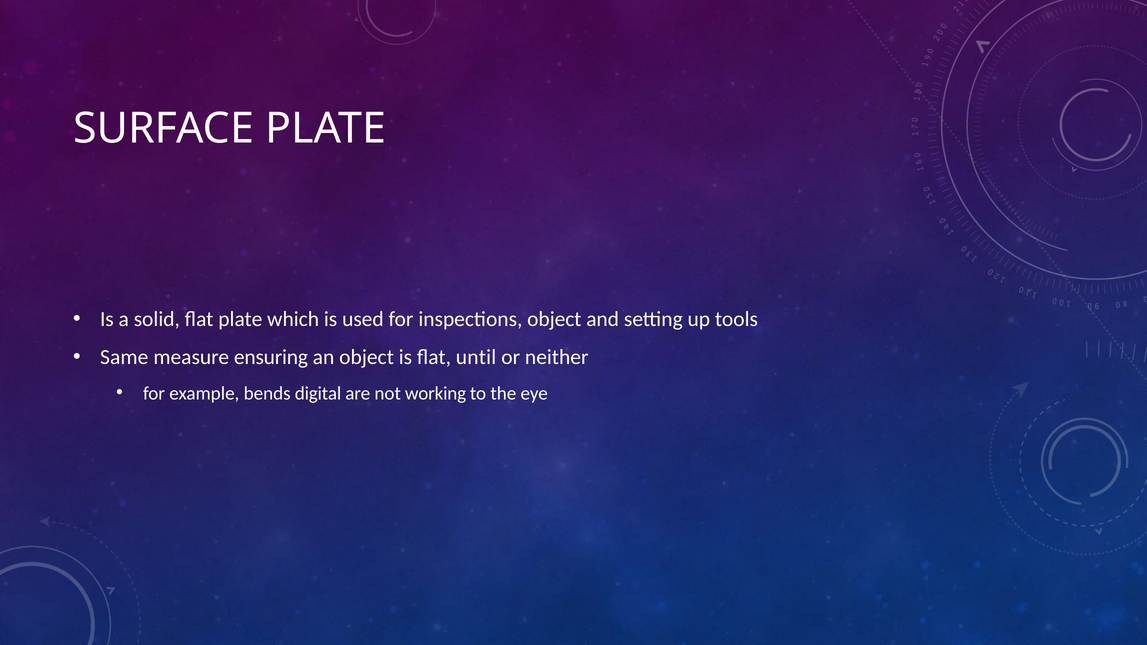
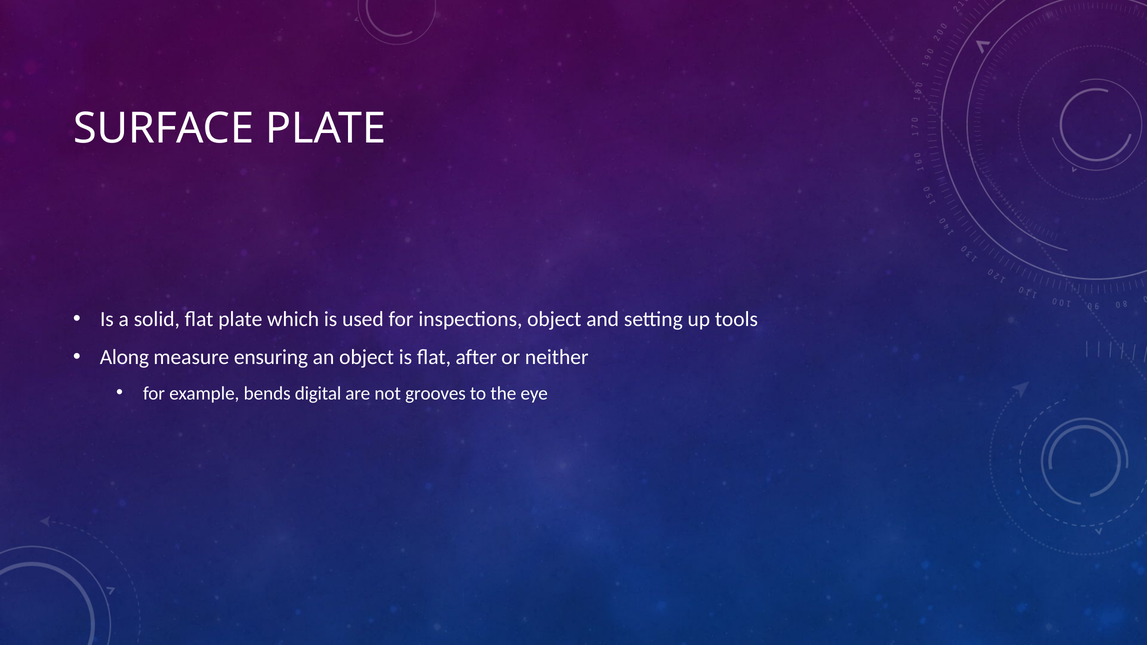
Same: Same -> Along
until: until -> after
working: working -> grooves
